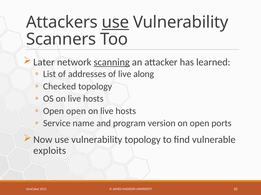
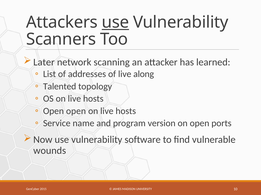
scanning underline: present -> none
Checked: Checked -> Talented
vulnerability topology: topology -> software
exploits: exploits -> wounds
